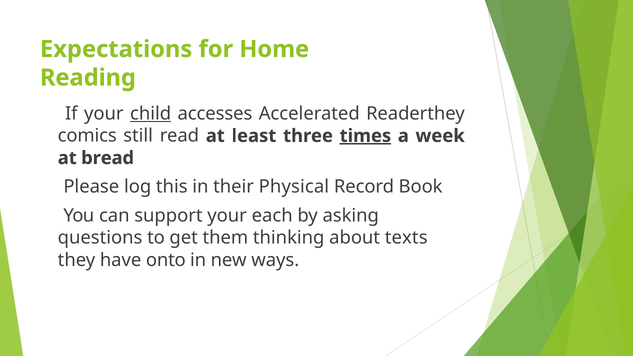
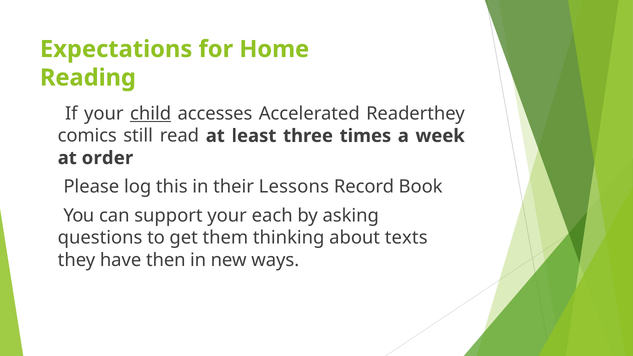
times underline: present -> none
bread: bread -> order
Physical: Physical -> Lessons
onto: onto -> then
